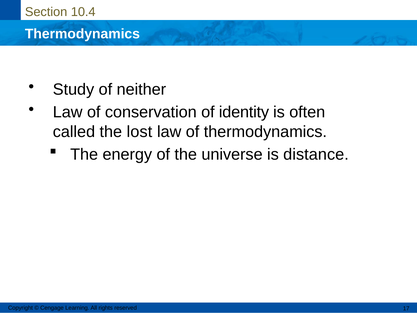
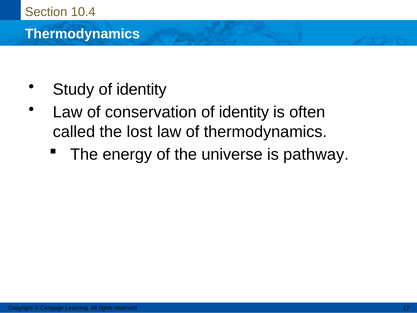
Study of neither: neither -> identity
distance: distance -> pathway
